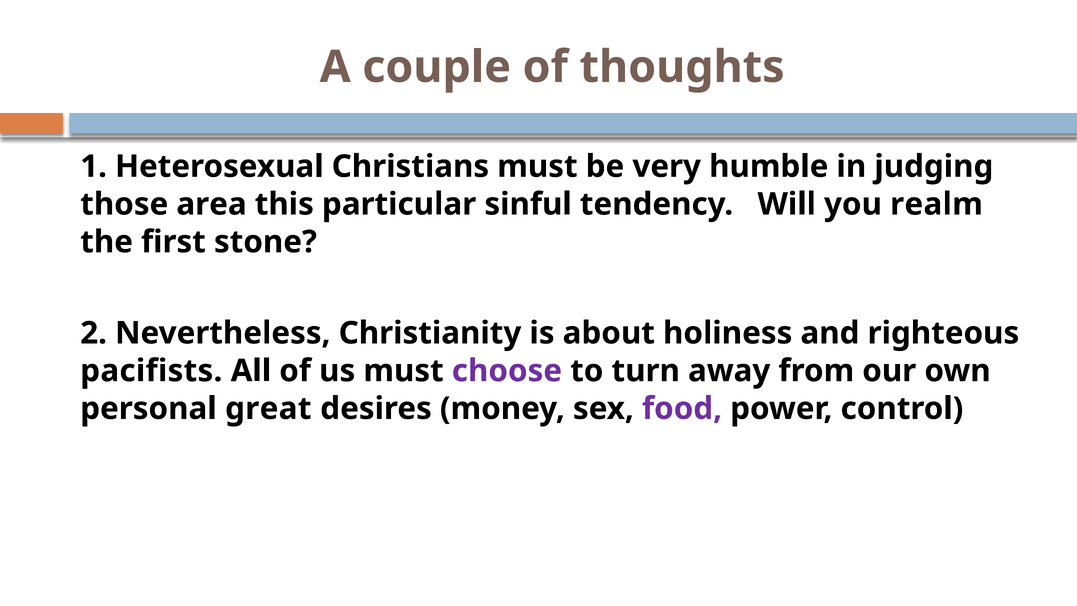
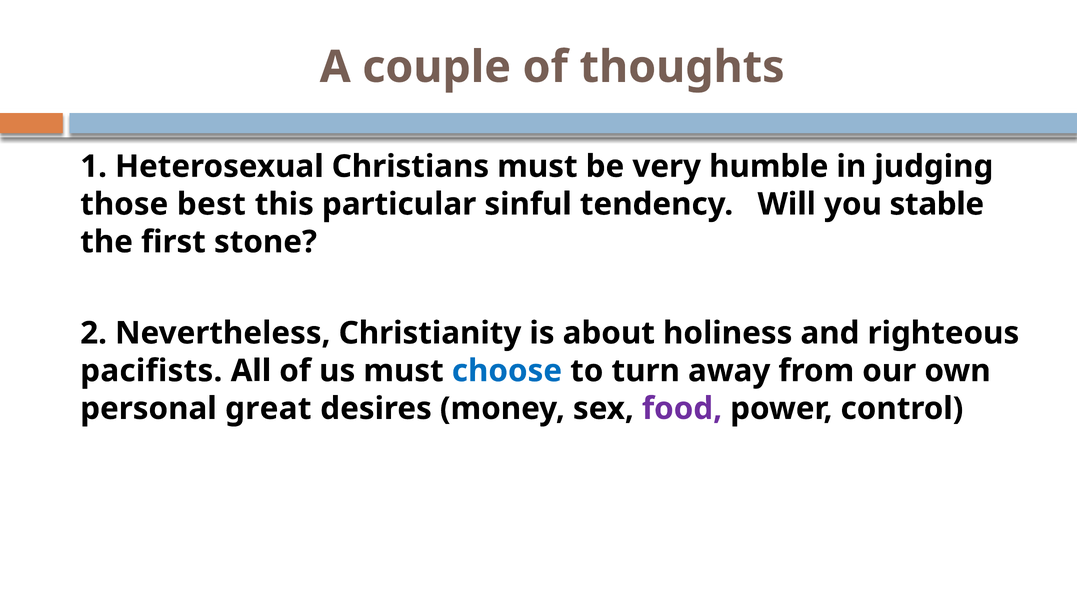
area: area -> best
realm: realm -> stable
choose colour: purple -> blue
